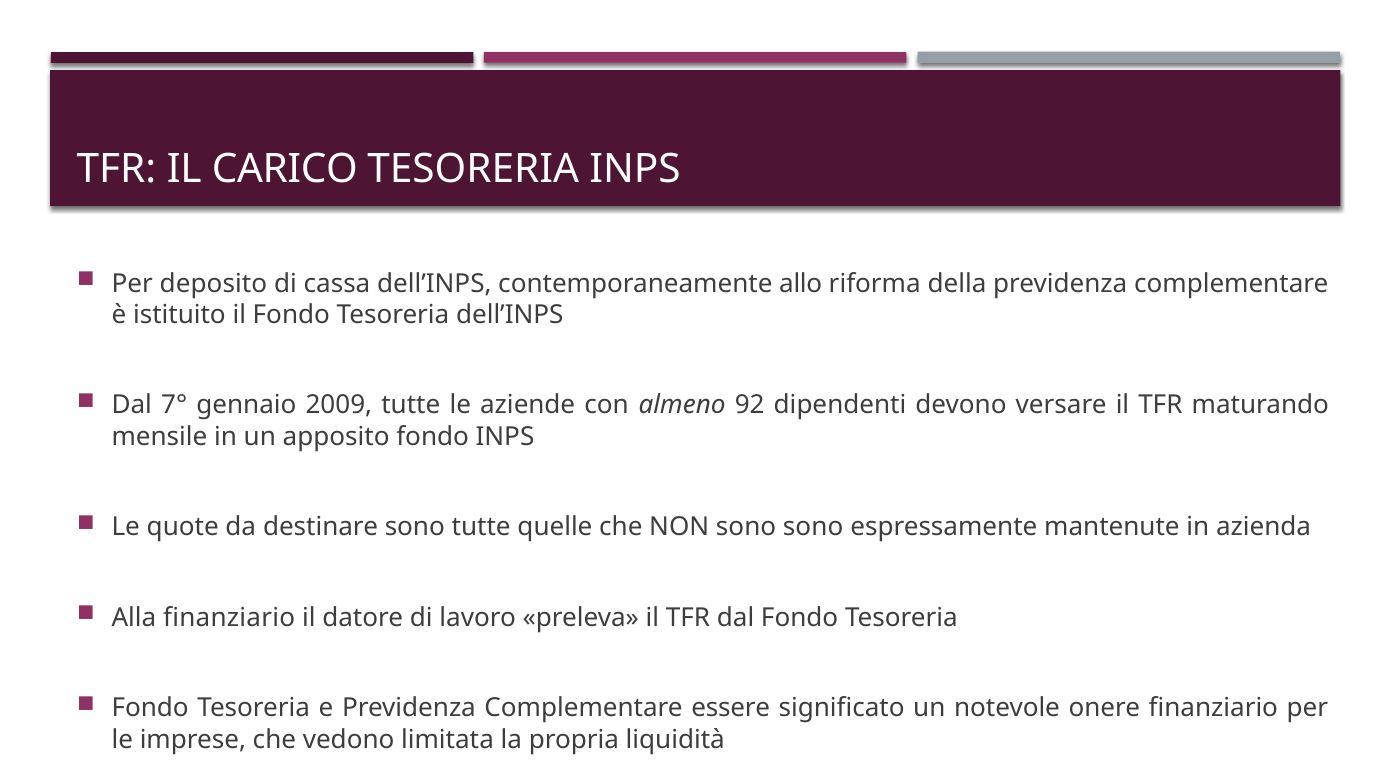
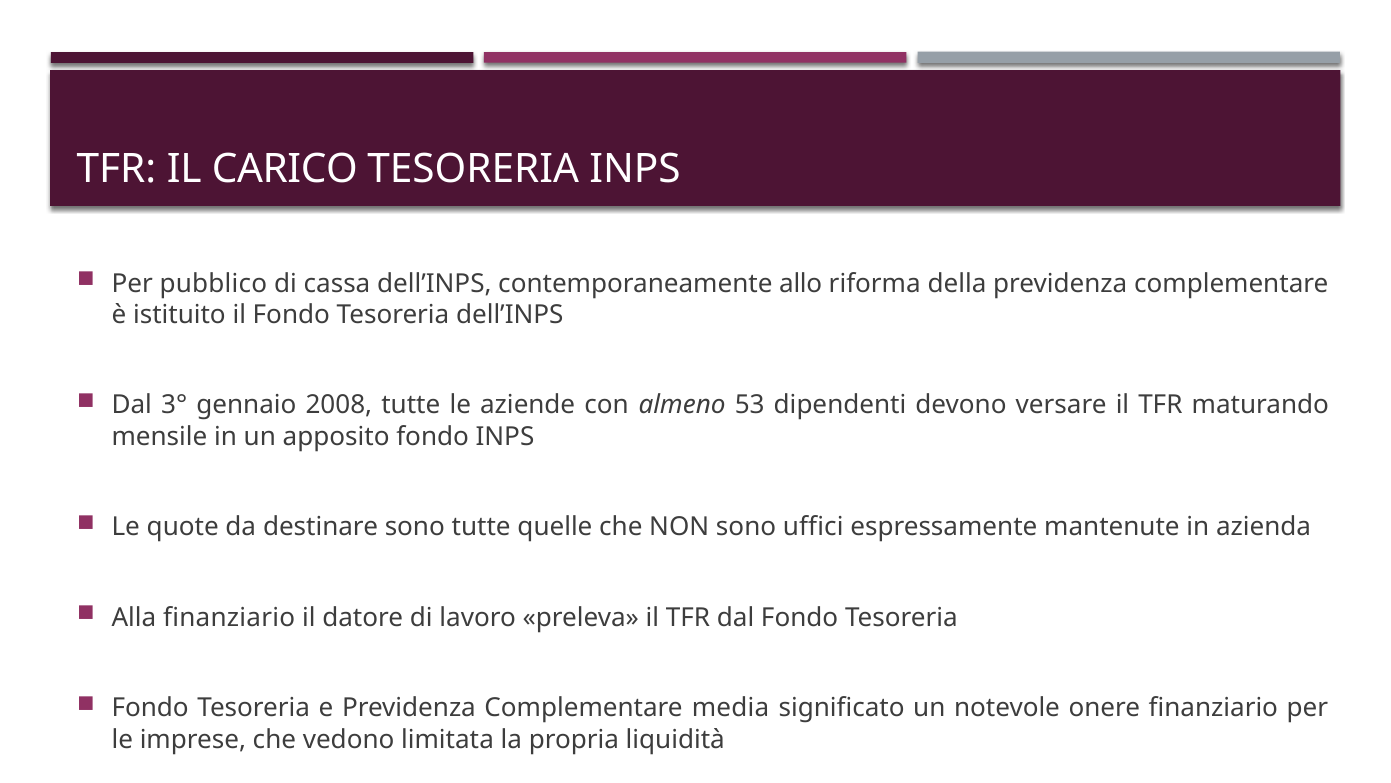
deposito: deposito -> pubblico
7°: 7° -> 3°
2009: 2009 -> 2008
92: 92 -> 53
sono sono: sono -> uffici
essere: essere -> media
